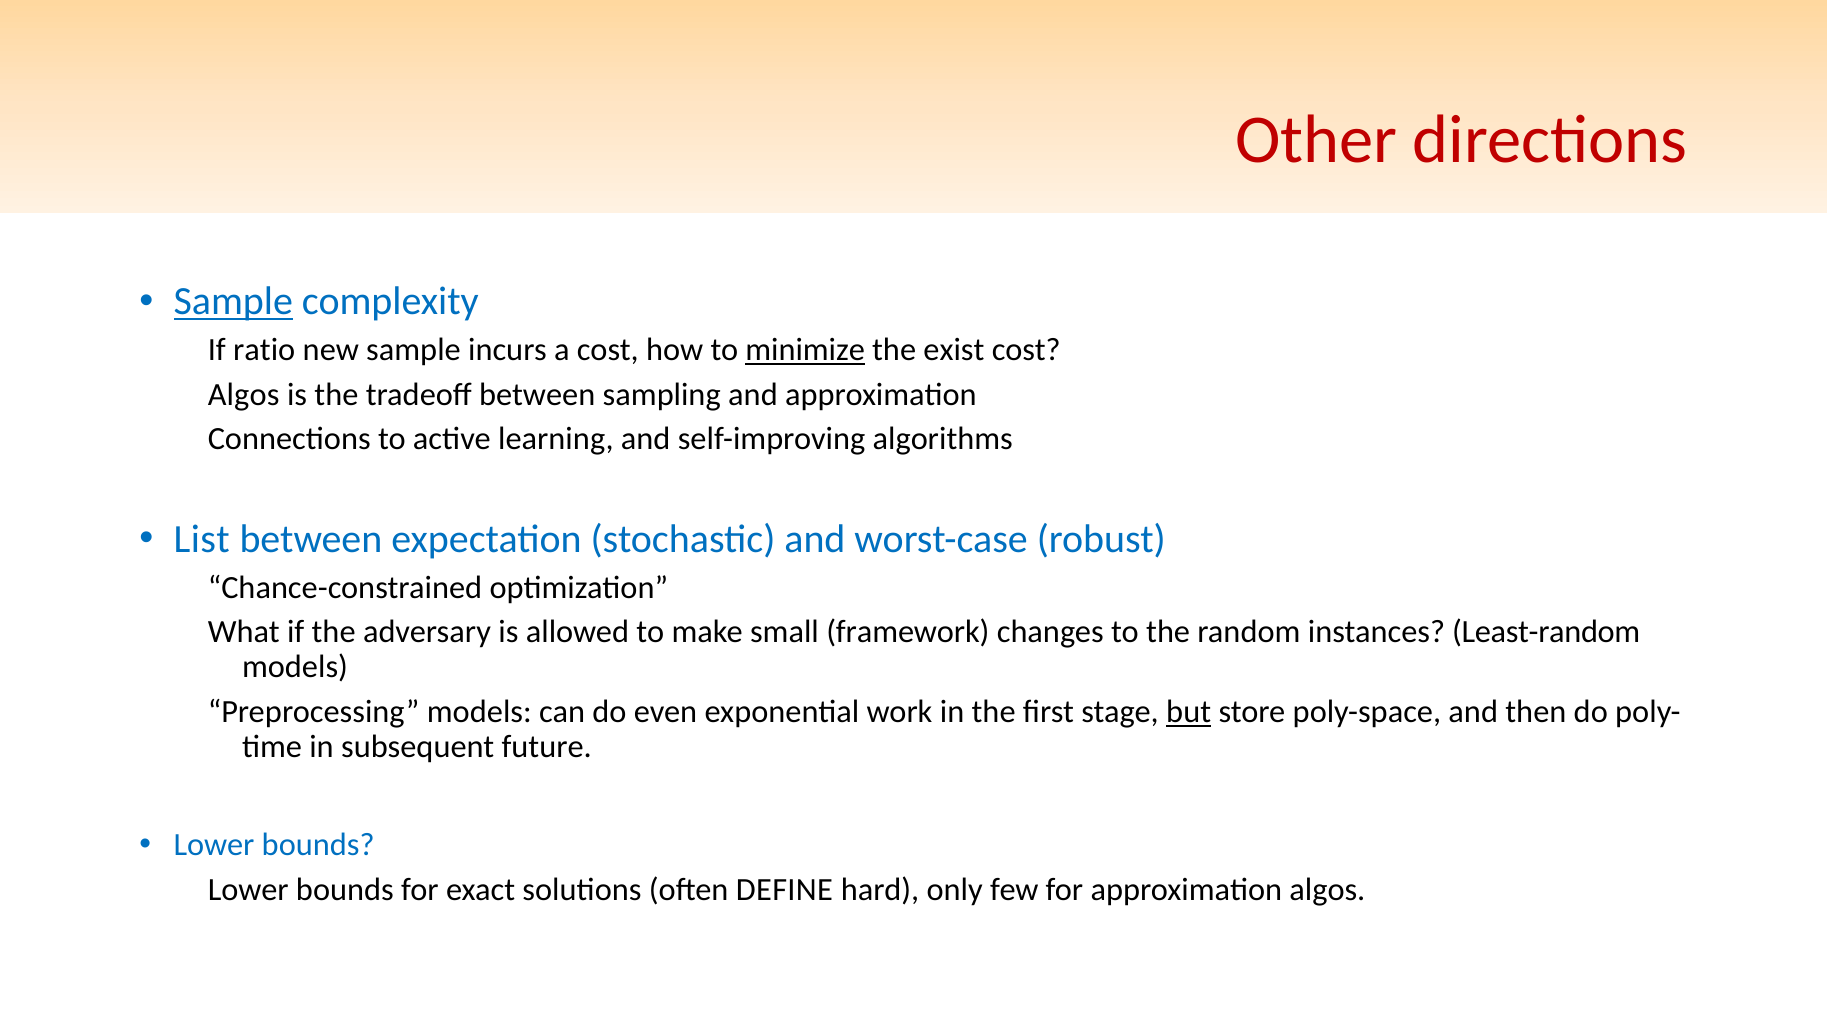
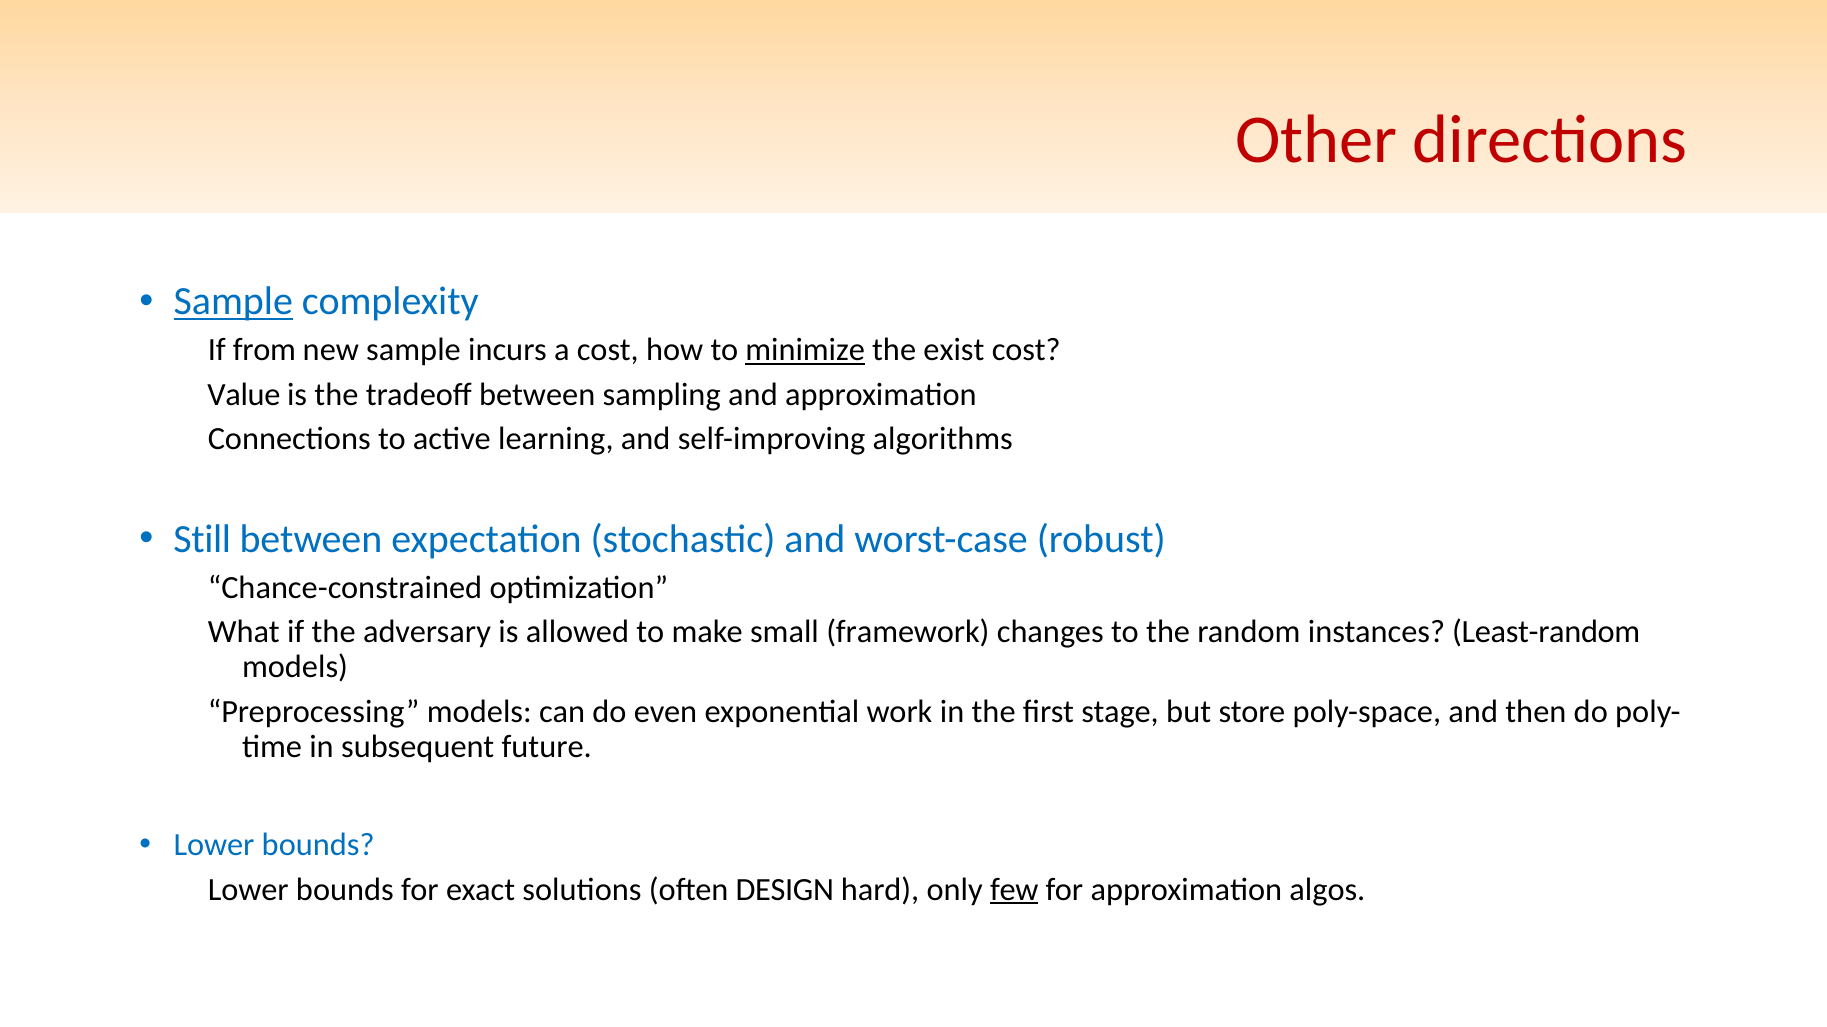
ratio: ratio -> from
Algos at (244, 395): Algos -> Value
List: List -> Still
but underline: present -> none
DEFINE: DEFINE -> DESIGN
few underline: none -> present
